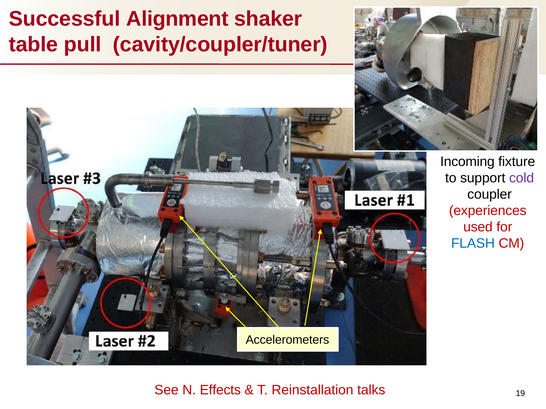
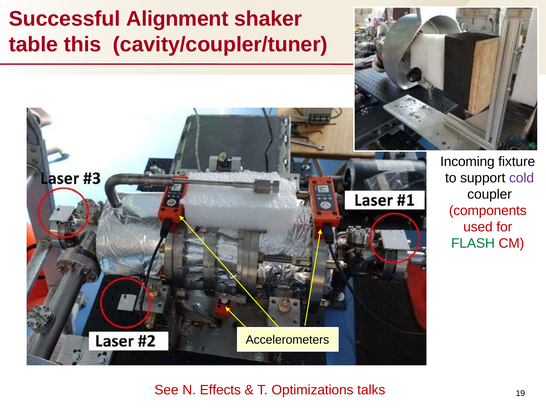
pull: pull -> this
experiences: experiences -> components
FLASH colour: blue -> green
Reinstallation: Reinstallation -> Optimizations
